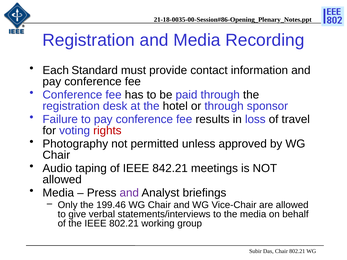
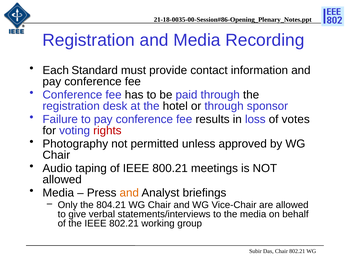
travel: travel -> votes
842.21: 842.21 -> 800.21
and at (129, 193) colour: purple -> orange
199.46: 199.46 -> 804.21
